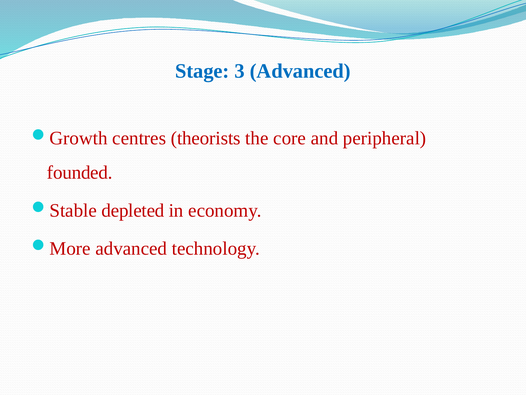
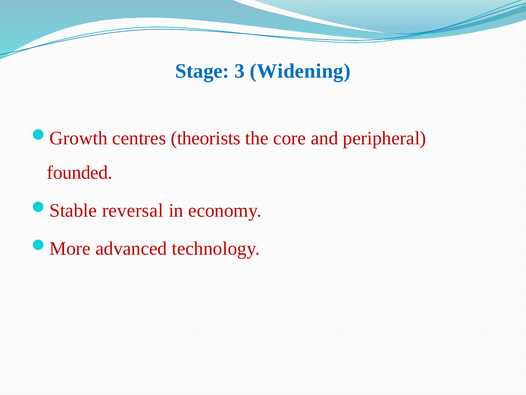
3 Advanced: Advanced -> Widening
depleted: depleted -> reversal
